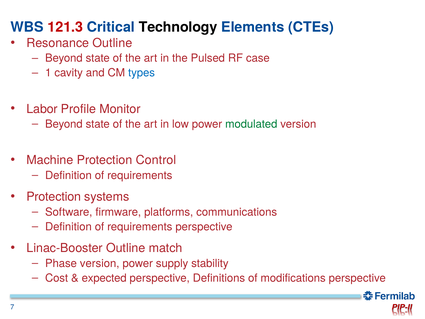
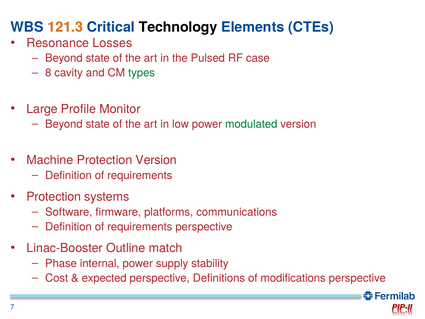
121.3 colour: red -> orange
Resonance Outline: Outline -> Losses
1: 1 -> 8
types colour: blue -> green
Labor: Labor -> Large
Protection Control: Control -> Version
Phase version: version -> internal
